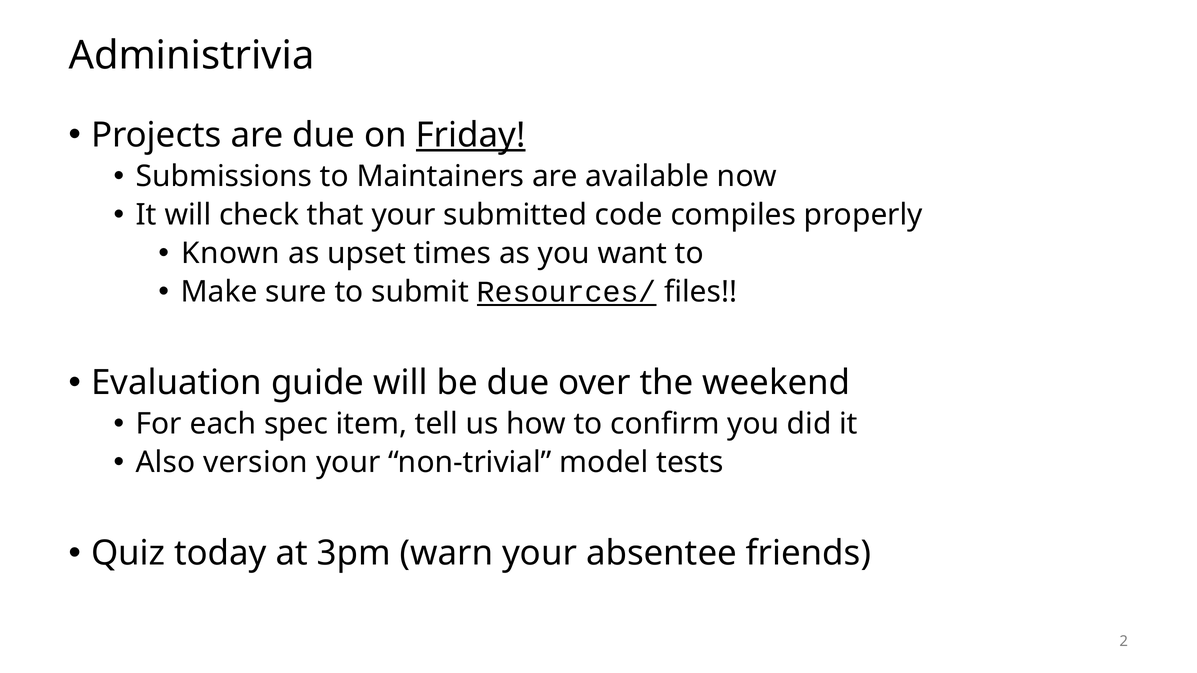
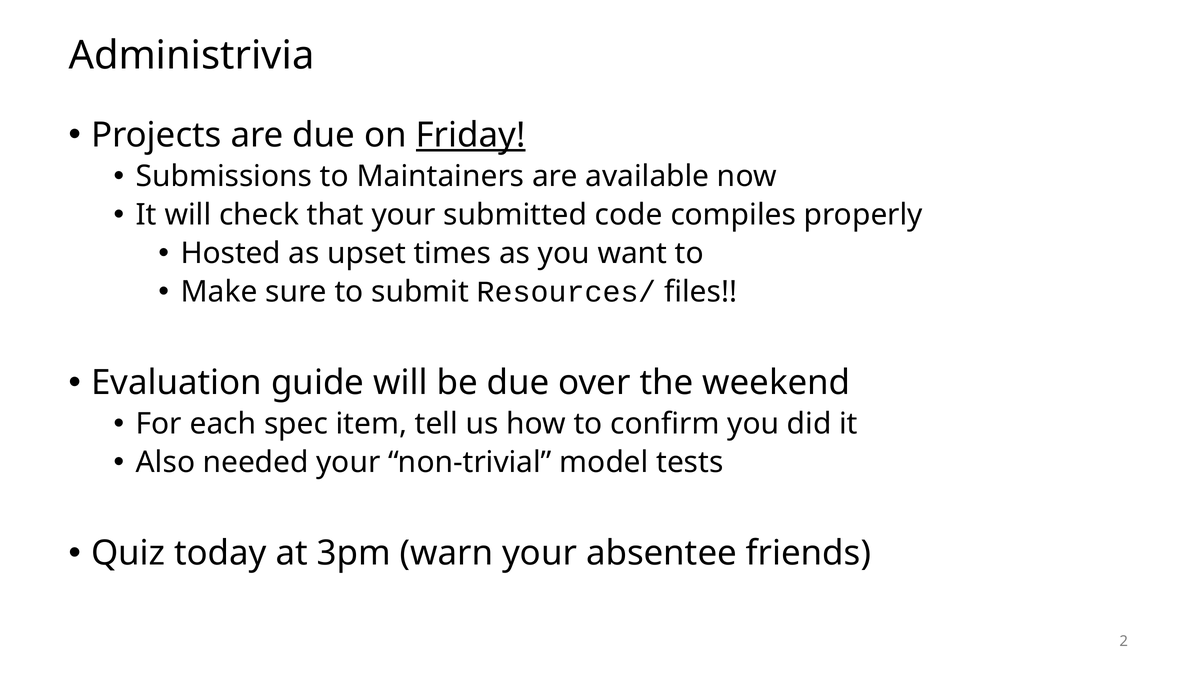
Known: Known -> Hosted
Resources/ underline: present -> none
version: version -> needed
